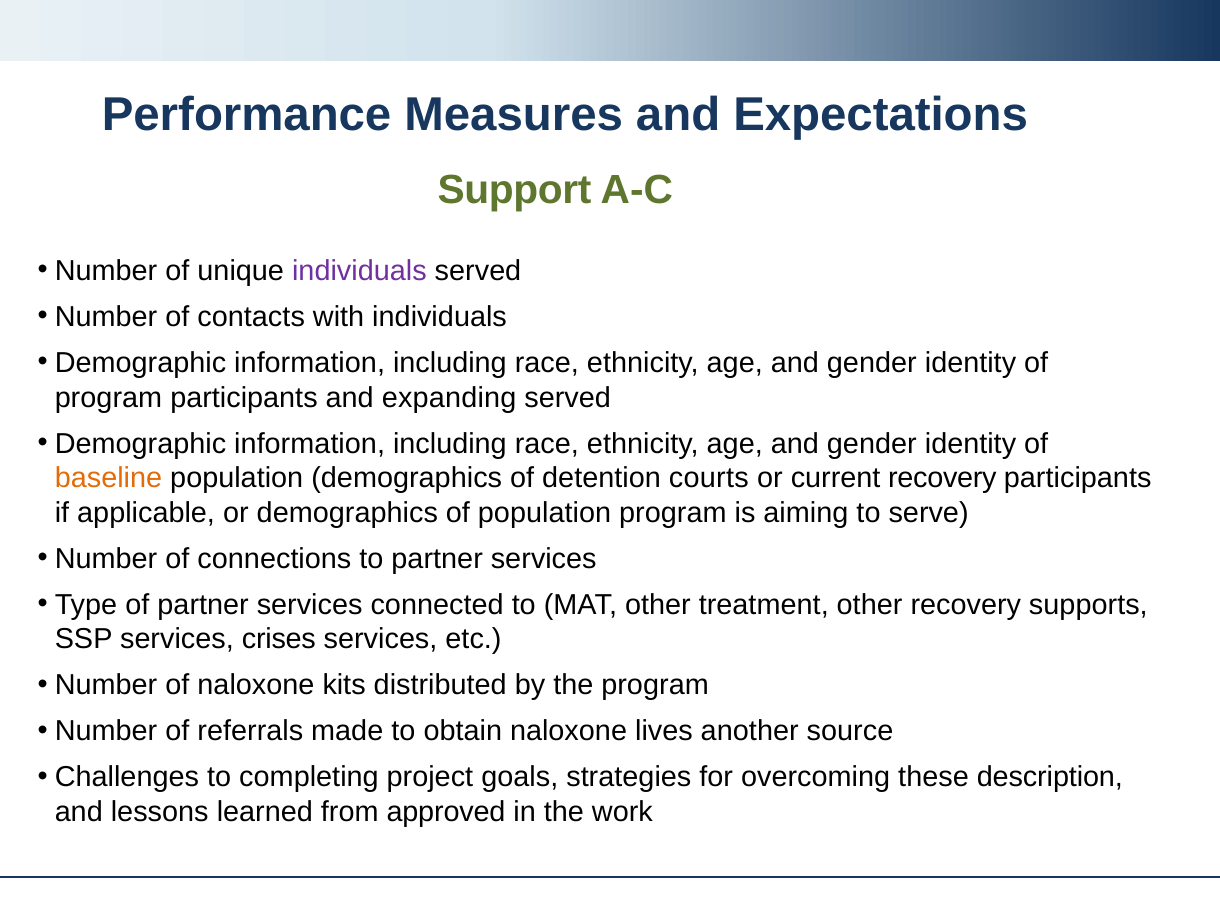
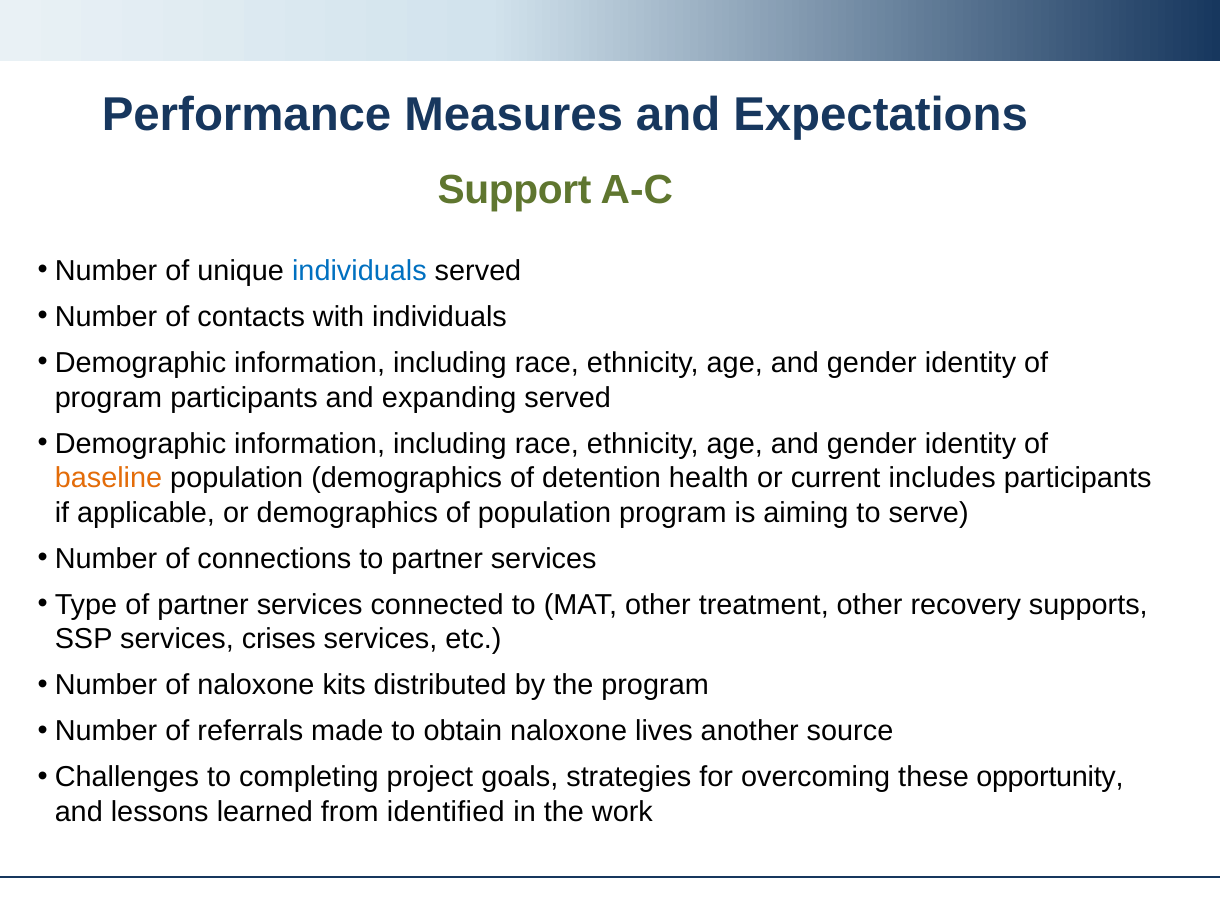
individuals at (359, 271) colour: purple -> blue
courts: courts -> health
current recovery: recovery -> includes
description: description -> opportunity
approved: approved -> identified
